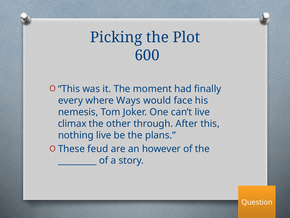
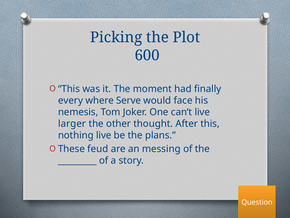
Ways: Ways -> Serve
climax: climax -> larger
through: through -> thought
however: however -> messing
